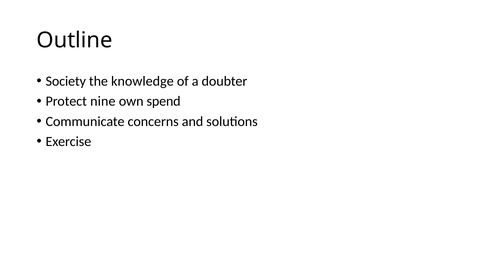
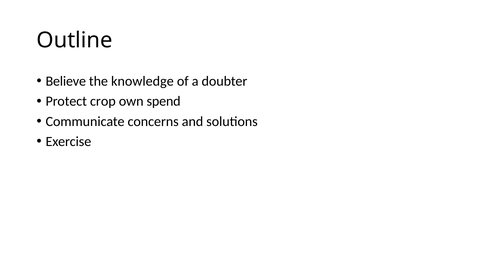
Society: Society -> Believe
nine: nine -> crop
